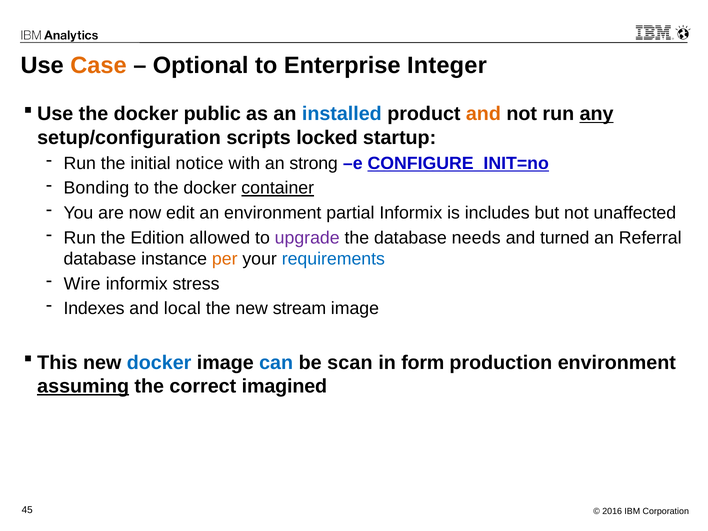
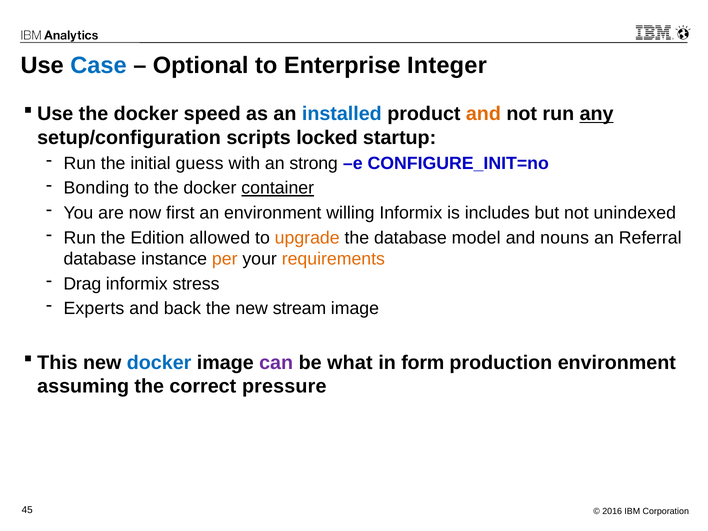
Case colour: orange -> blue
public: public -> speed
notice: notice -> guess
CONFIGURE_INIT=no underline: present -> none
edit: edit -> first
partial: partial -> willing
unaffected: unaffected -> unindexed
upgrade colour: purple -> orange
needs: needs -> model
turned: turned -> nouns
requirements colour: blue -> orange
Wire: Wire -> Drag
Indexes: Indexes -> Experts
local: local -> back
can colour: blue -> purple
scan: scan -> what
assuming underline: present -> none
imagined: imagined -> pressure
